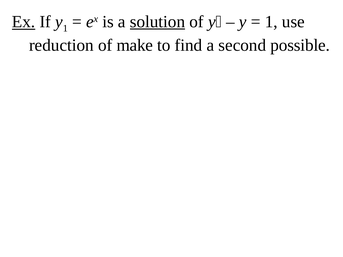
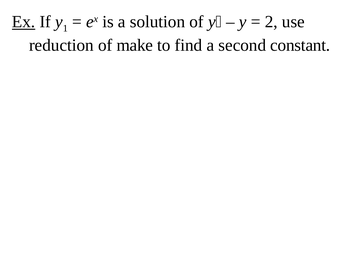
solution underline: present -> none
1 at (271, 22): 1 -> 2
possible: possible -> constant
